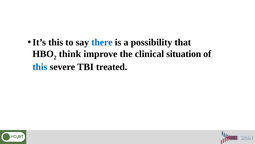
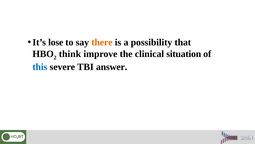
It’s this: this -> lose
there colour: blue -> orange
treated: treated -> answer
